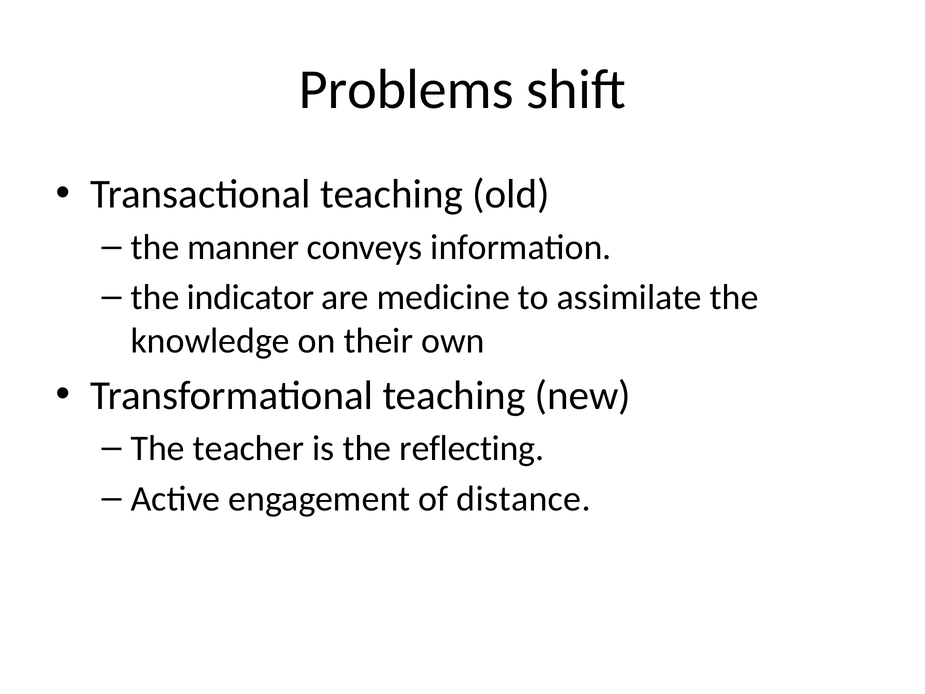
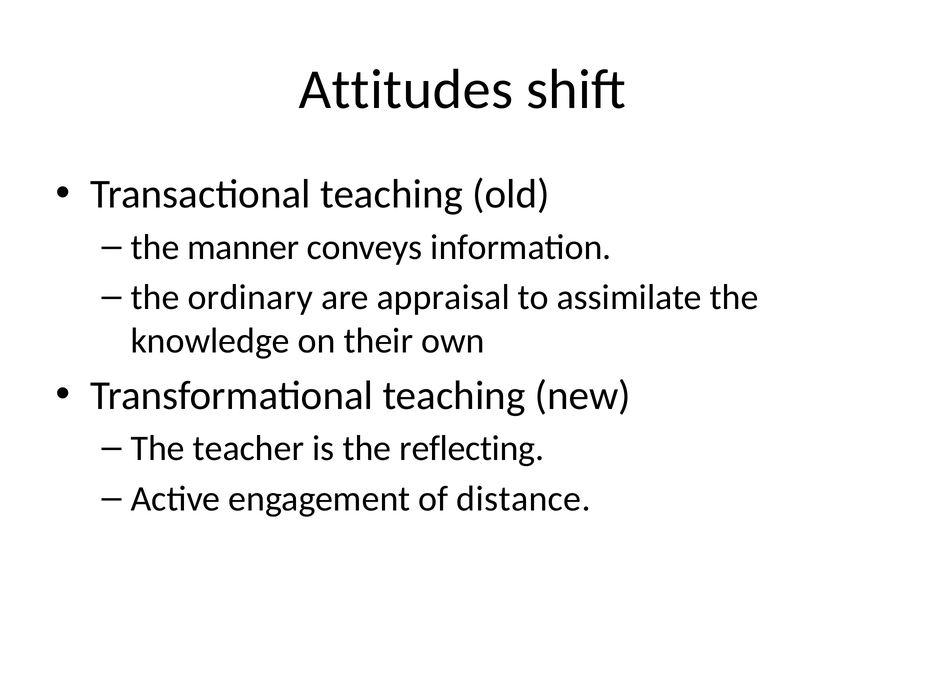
Problems: Problems -> Attitudes
indicator: indicator -> ordinary
medicine: medicine -> appraisal
